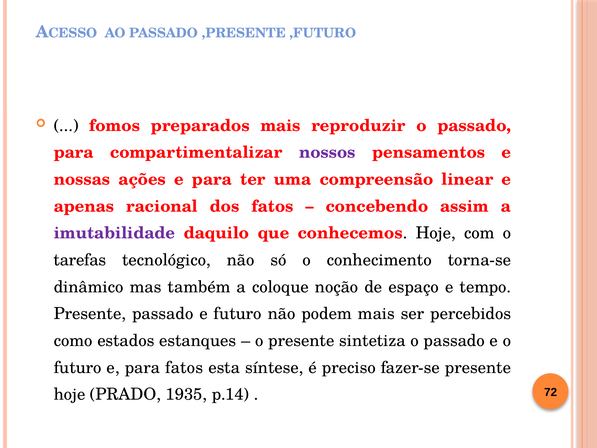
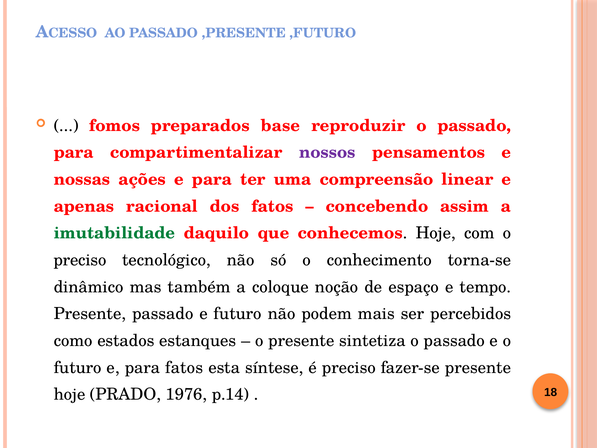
preparados mais: mais -> base
imutabilidade colour: purple -> green
tarefas at (80, 260): tarefas -> preciso
1935: 1935 -> 1976
72: 72 -> 18
